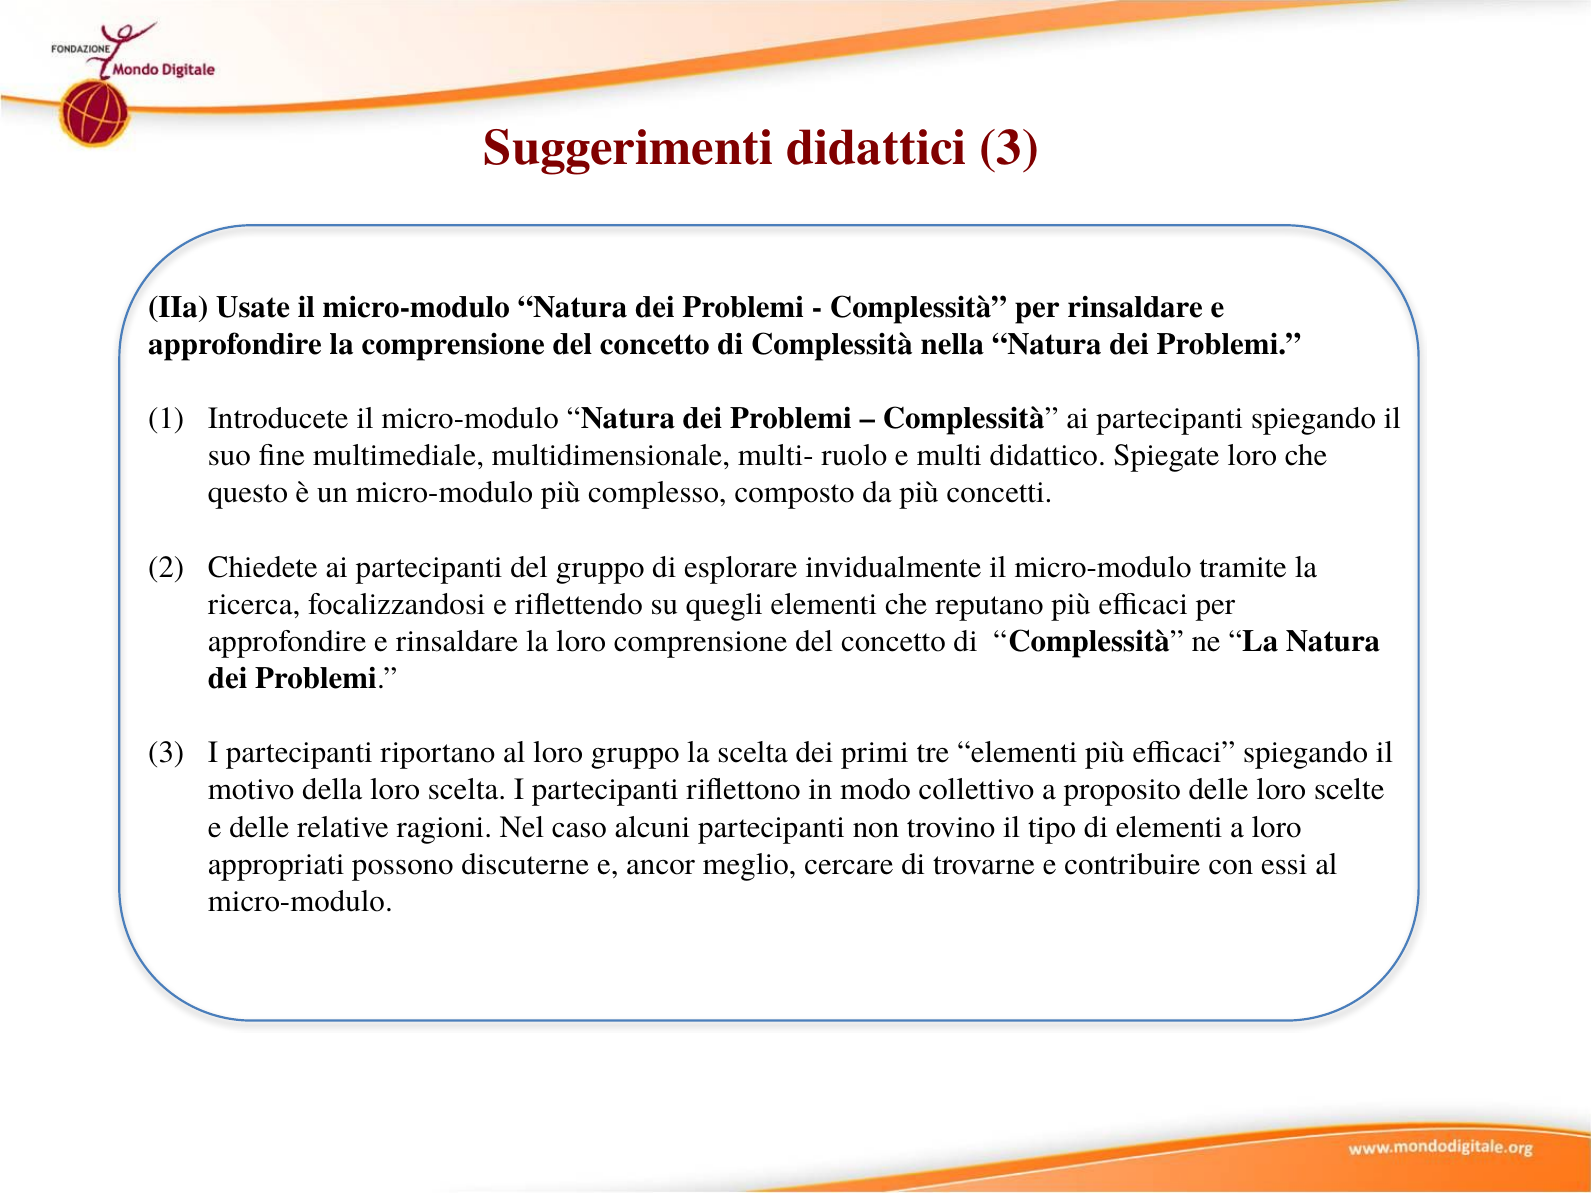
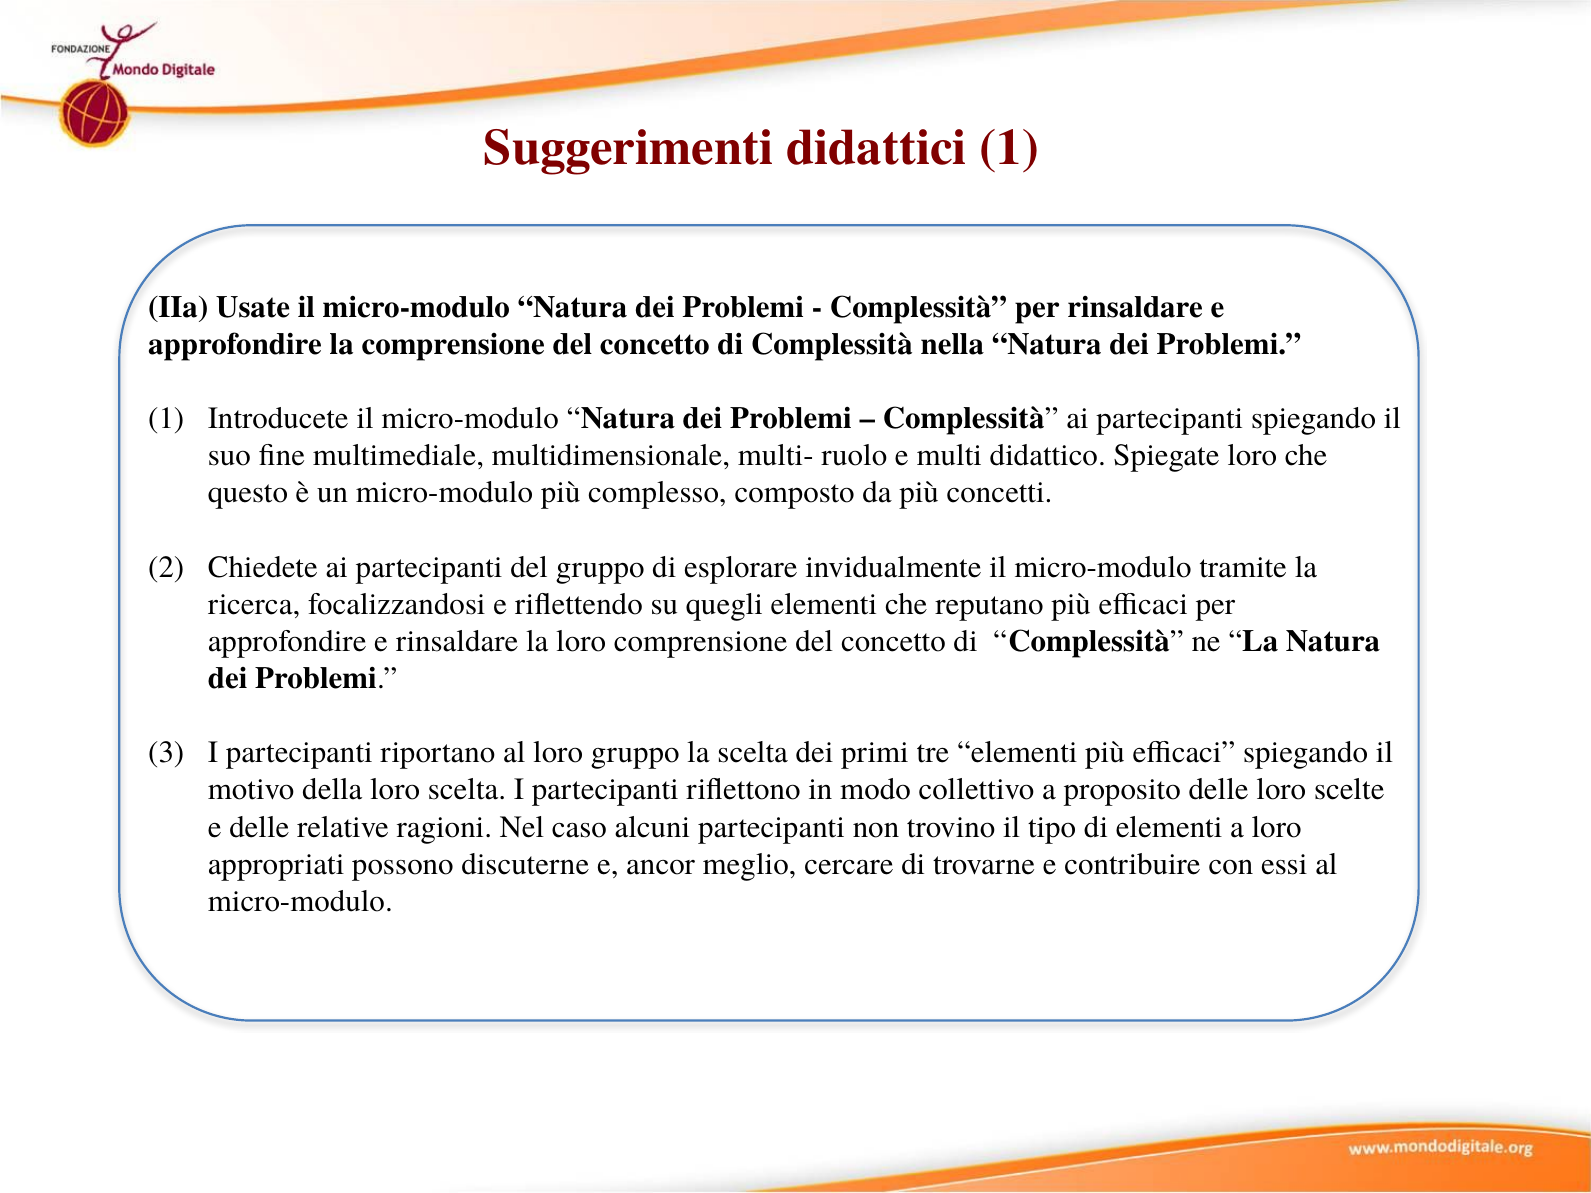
didattici 3: 3 -> 1
